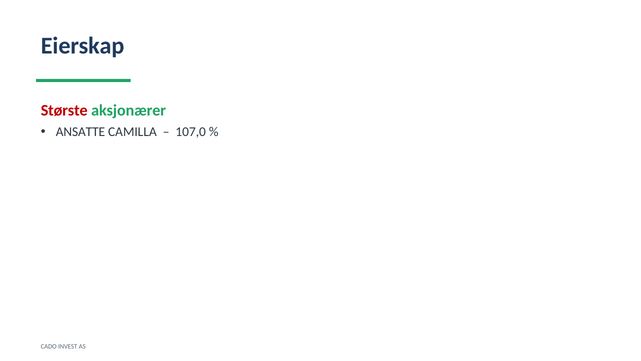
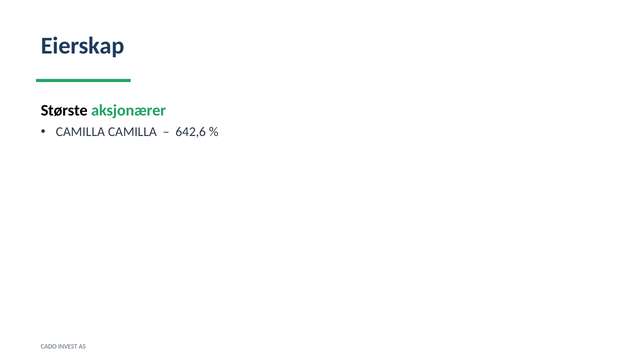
Største colour: red -> black
ANSATTE at (80, 132): ANSATTE -> CAMILLA
107,0: 107,0 -> 642,6
